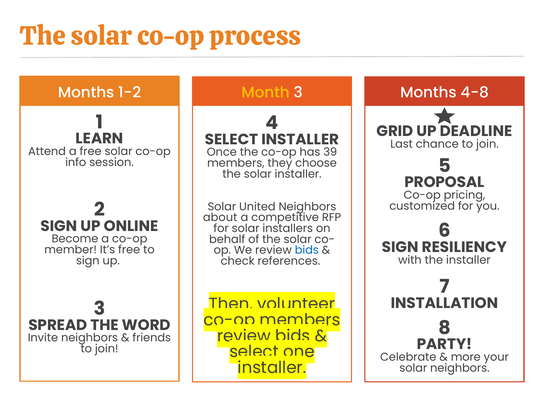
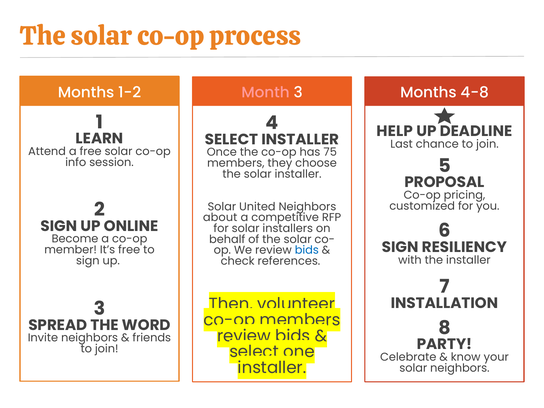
Month colour: yellow -> pink
GRID: GRID -> HELP
39: 39 -> 75
more: more -> know
